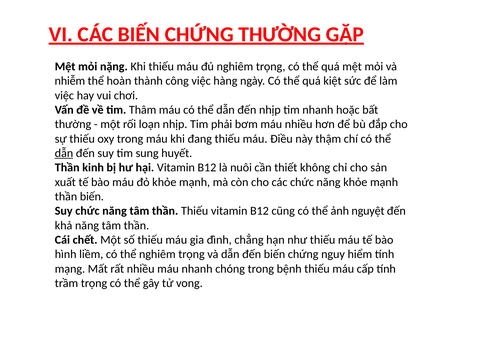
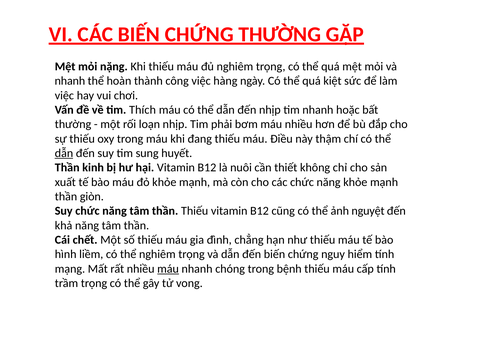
nhiễm at (70, 81): nhiễm -> nhanh
Thâm: Thâm -> Thích
thần biến: biến -> giòn
máu at (168, 269) underline: none -> present
